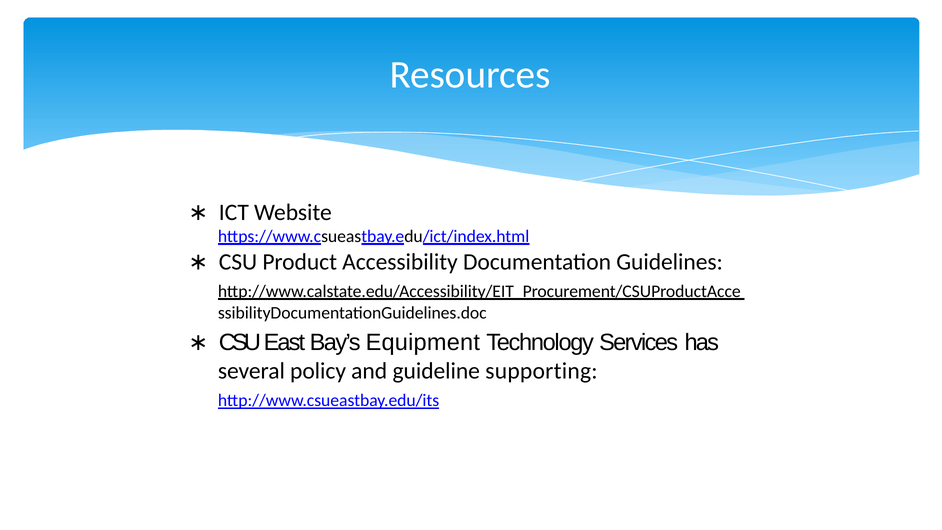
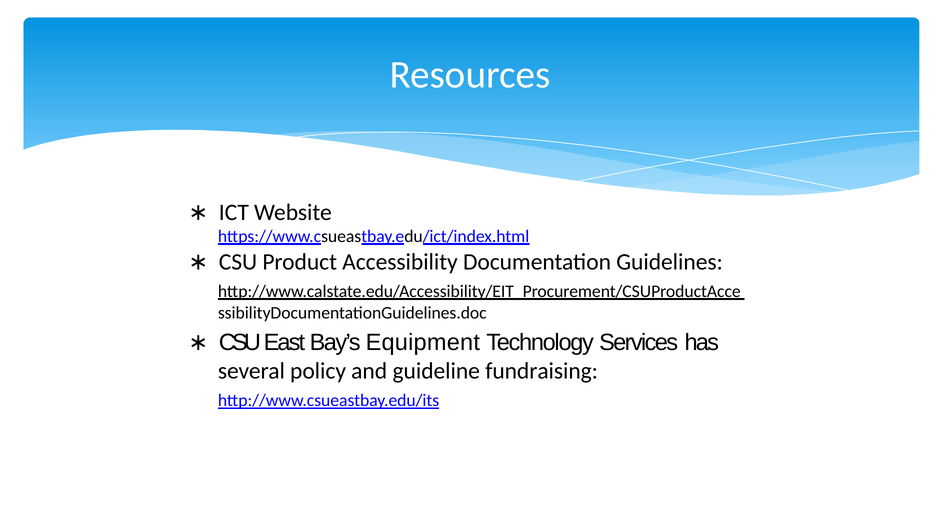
supporting: supporting -> fundraising
